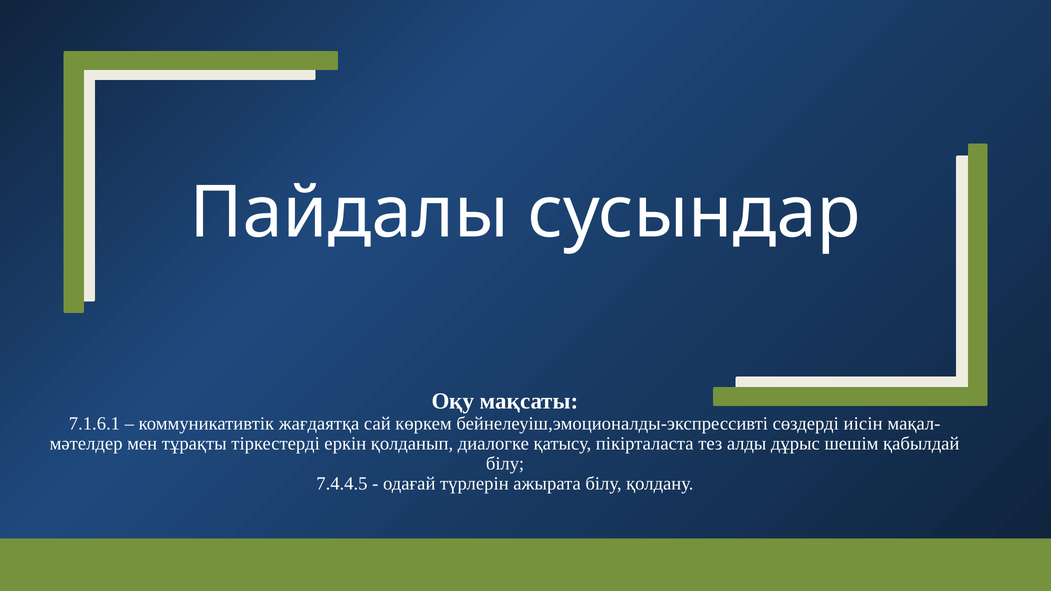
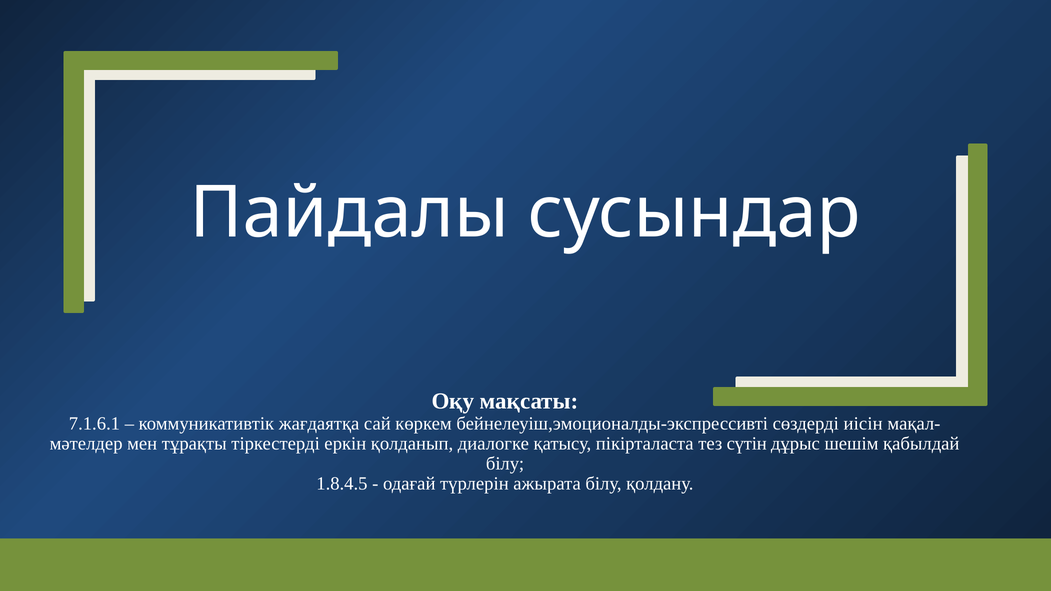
алды: алды -> сүтін
7.4.4.5: 7.4.4.5 -> 1.8.4.5
